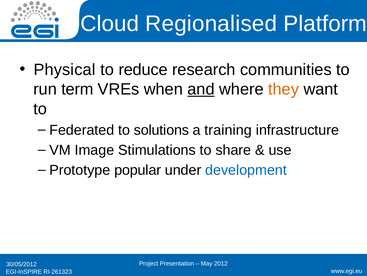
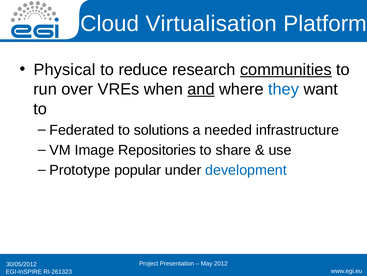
Regionalised: Regionalised -> Virtualisation
communities underline: none -> present
term: term -> over
they colour: orange -> blue
training: training -> needed
Stimulations: Stimulations -> Repositories
